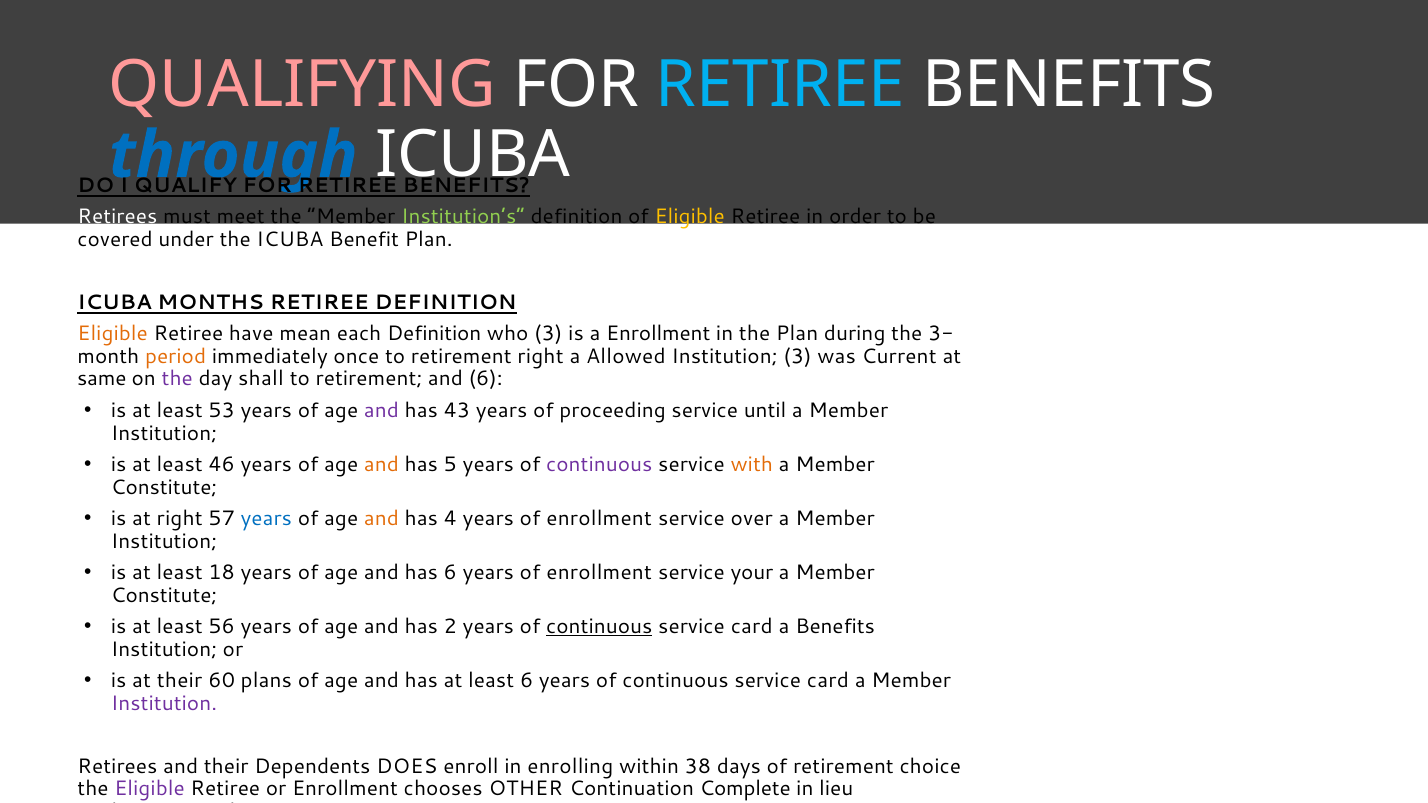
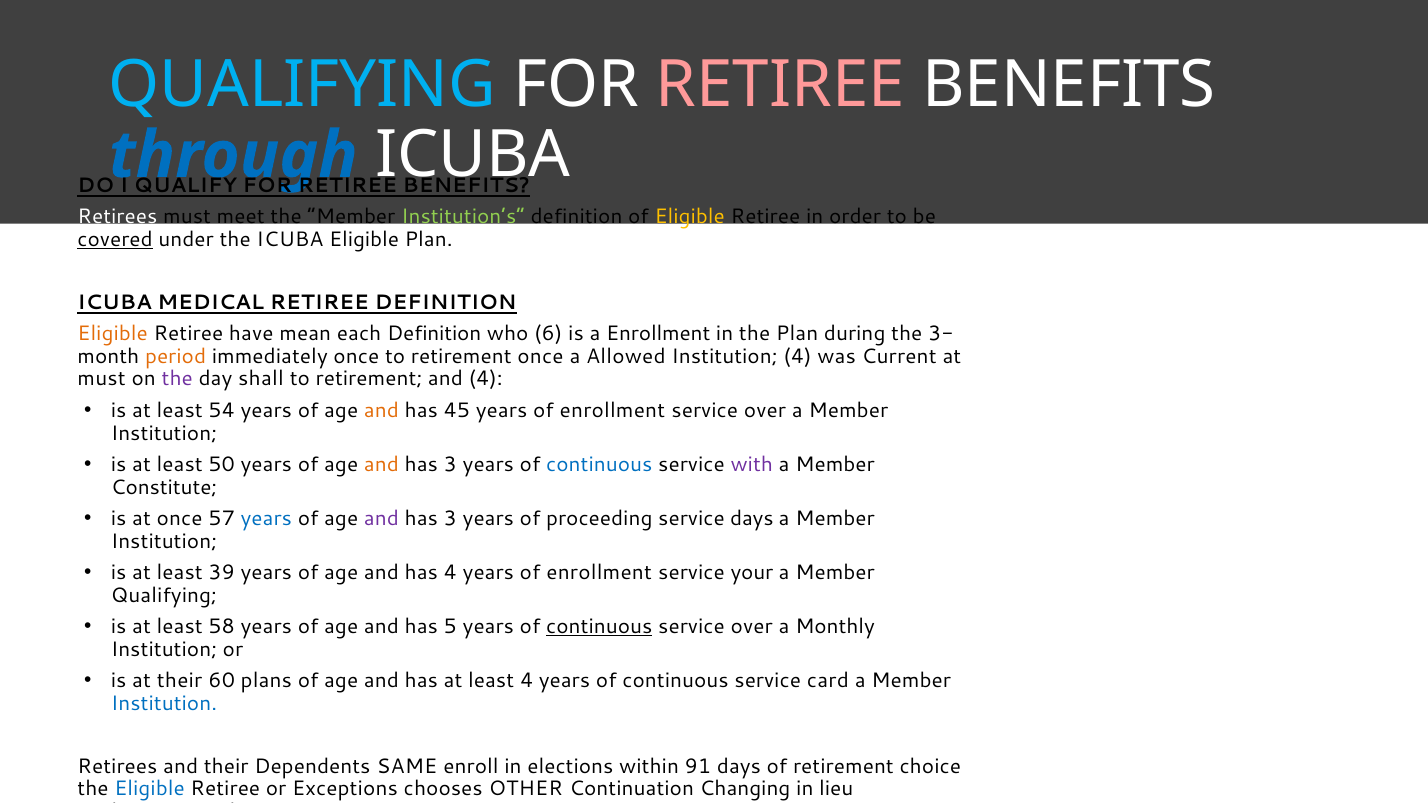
QUALIFYING at (302, 85) colour: pink -> light blue
RETIREE at (780, 85) colour: light blue -> pink
covered underline: none -> present
ICUBA Benefit: Benefit -> Eligible
MONTHS: MONTHS -> MEDICAL
who 3: 3 -> 6
retirement right: right -> once
Institution 3: 3 -> 4
same at (102, 379): same -> must
and 6: 6 -> 4
53: 53 -> 54
and at (381, 411) colour: purple -> orange
43: 43 -> 45
proceeding at (613, 411): proceeding -> enrollment
until at (765, 411): until -> over
46: 46 -> 50
5 at (450, 465): 5 -> 3
continuous at (599, 465) colour: purple -> blue
with colour: orange -> purple
at right: right -> once
and at (381, 519) colour: orange -> purple
4 at (450, 519): 4 -> 3
enrollment at (599, 519): enrollment -> proceeding
service over: over -> days
18: 18 -> 39
has 6: 6 -> 4
Constitute at (164, 595): Constitute -> Qualifying
56: 56 -> 58
2: 2 -> 5
card at (752, 627): card -> over
a Benefits: Benefits -> Monthly
least 6: 6 -> 4
Institution at (164, 704) colour: purple -> blue
DOES: DOES -> SAME
enrolling: enrolling -> elections
38: 38 -> 91
Eligible at (150, 789) colour: purple -> blue
or Enrollment: Enrollment -> Exceptions
Complete: Complete -> Changing
